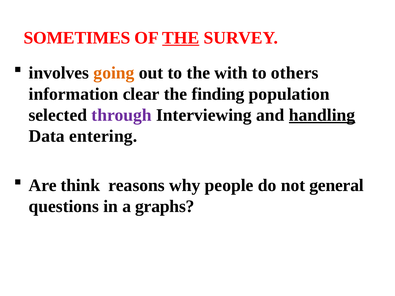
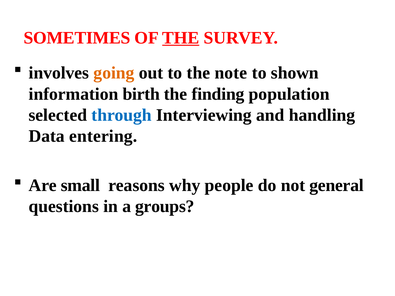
with: with -> note
others: others -> shown
clear: clear -> birth
through colour: purple -> blue
handling underline: present -> none
think: think -> small
graphs: graphs -> groups
